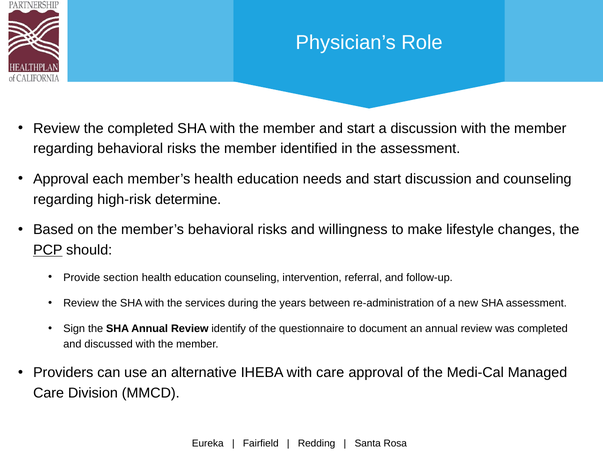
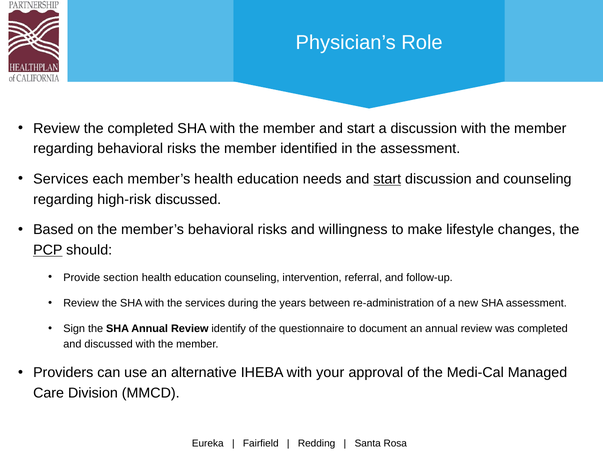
Approval at (61, 179): Approval -> Services
start at (387, 179) underline: none -> present
high-risk determine: determine -> discussed
with care: care -> your
